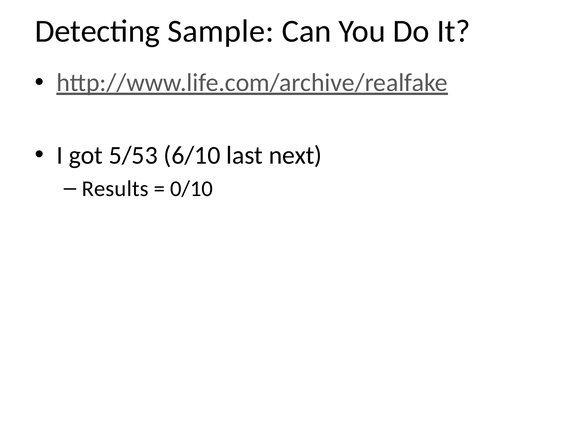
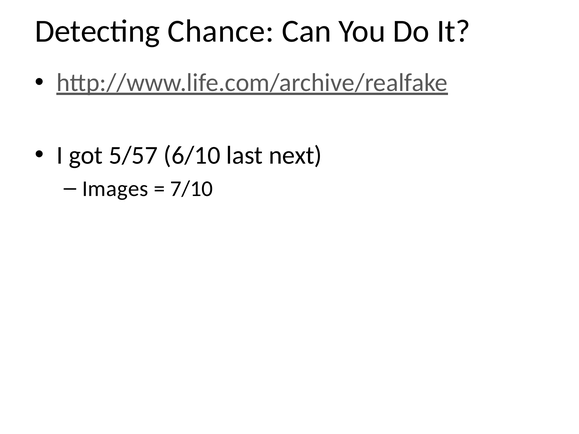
Sample: Sample -> Chance
5/53: 5/53 -> 5/57
Results: Results -> Images
0/10: 0/10 -> 7/10
